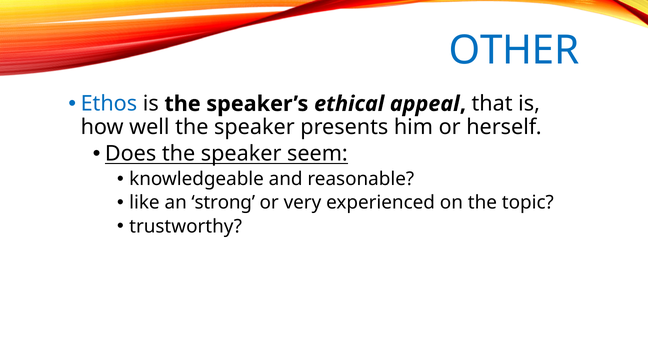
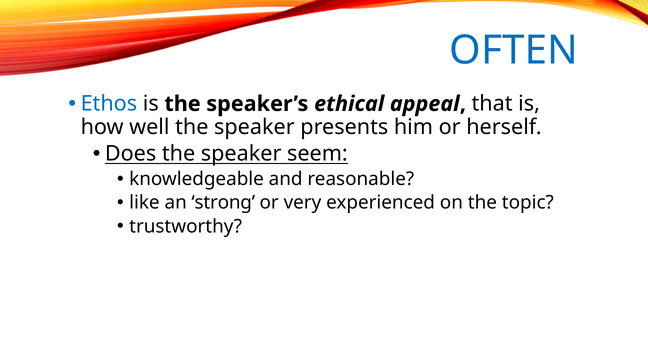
OTHER: OTHER -> OFTEN
